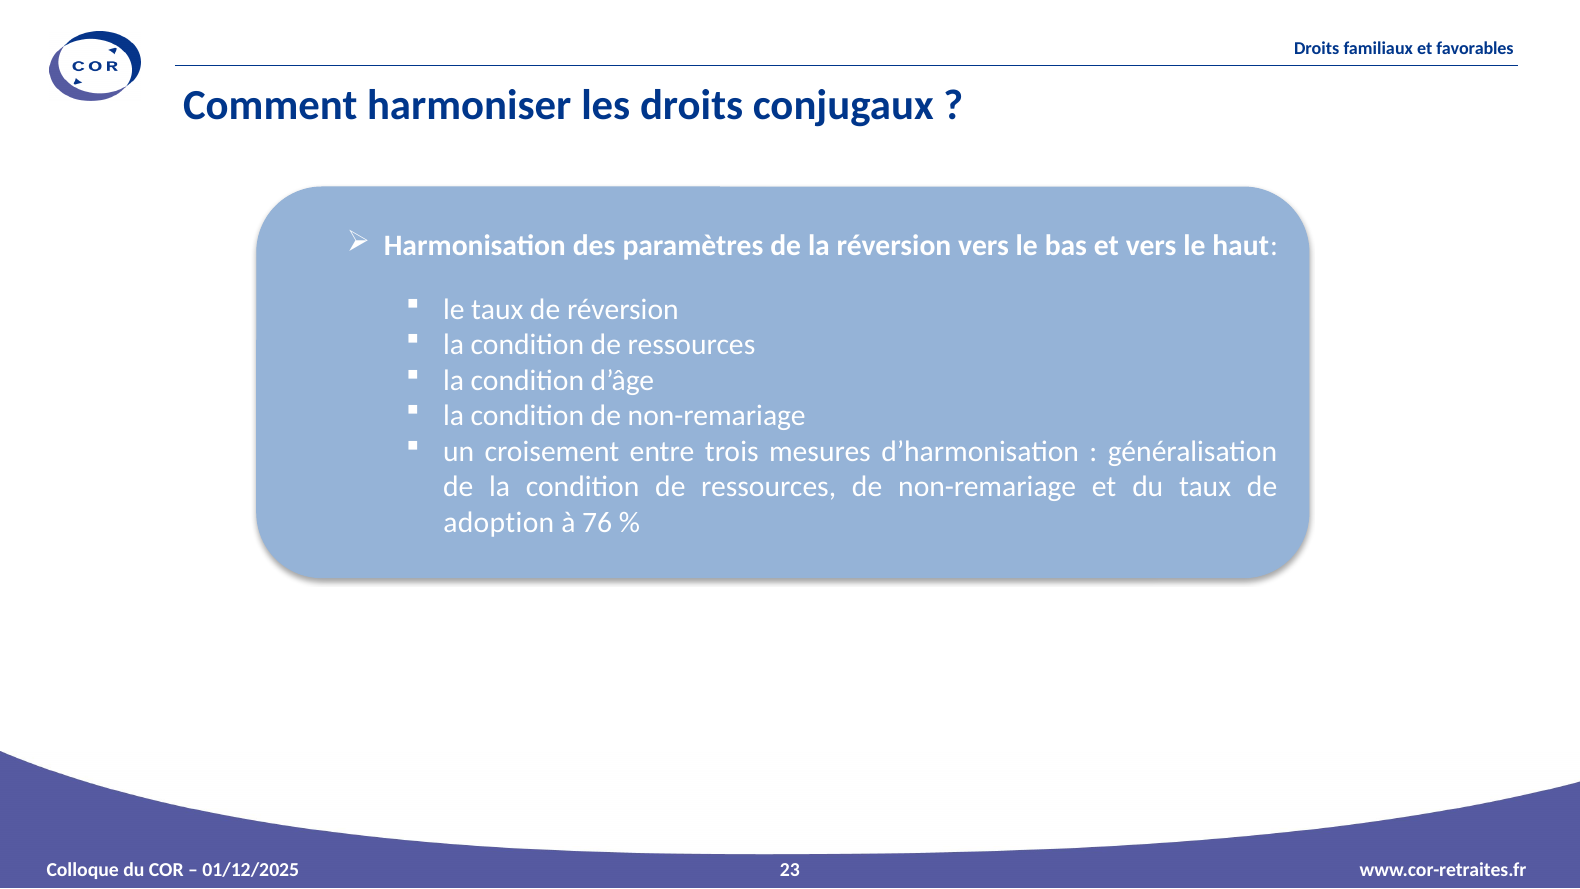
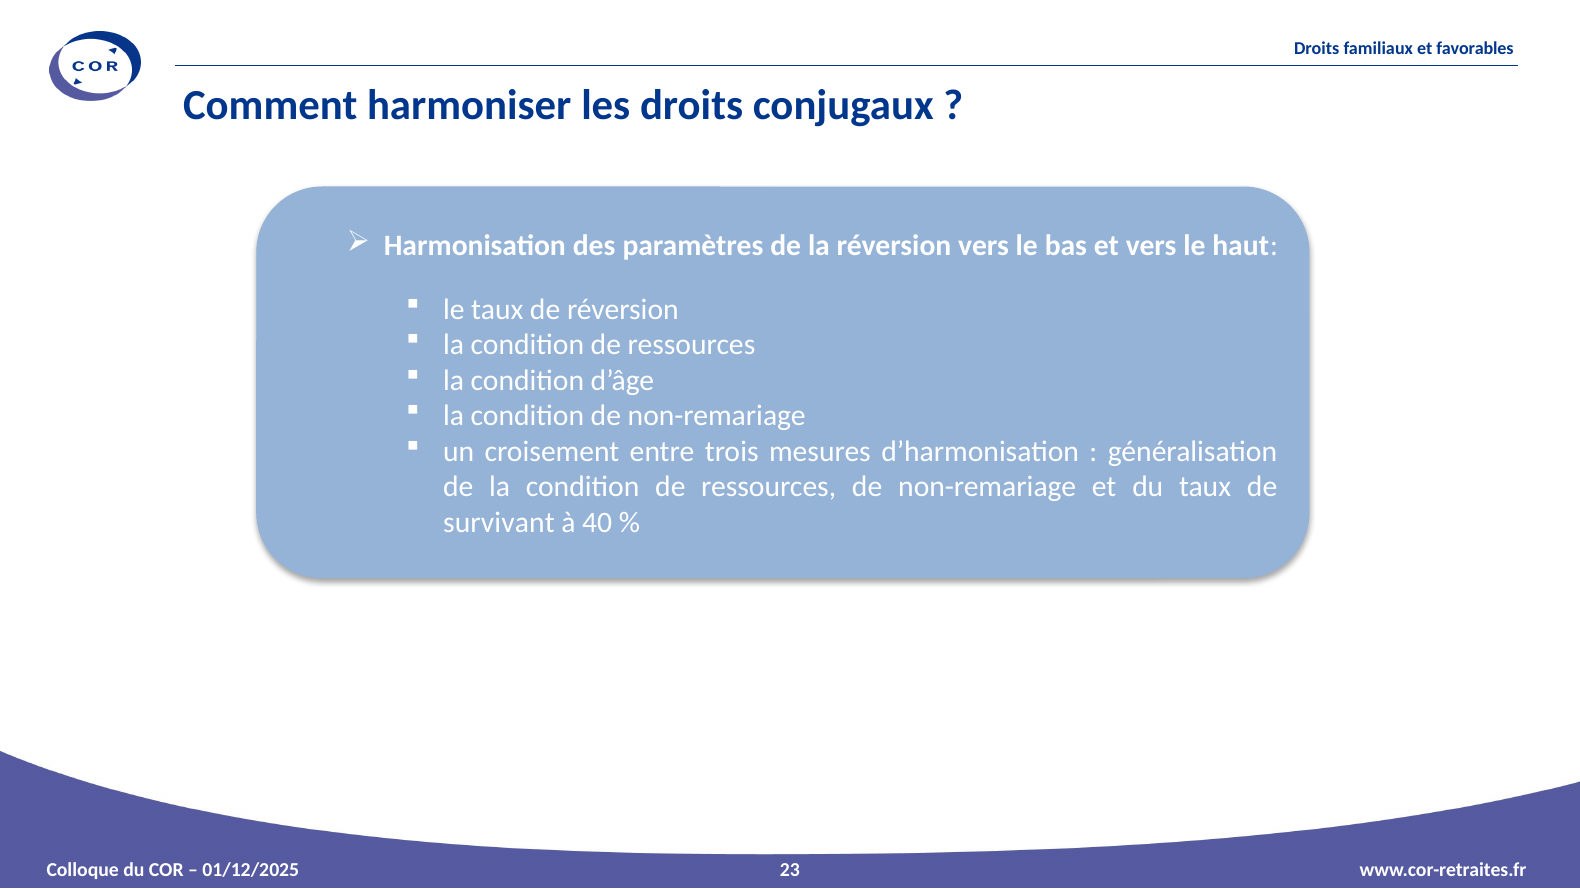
adoption: adoption -> survivant
76: 76 -> 40
